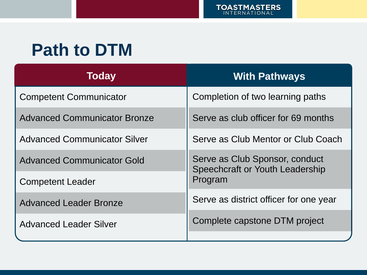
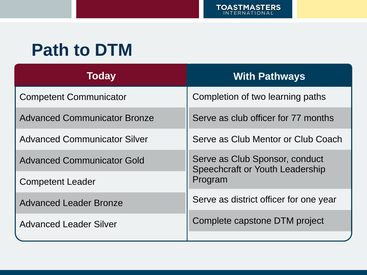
69: 69 -> 77
